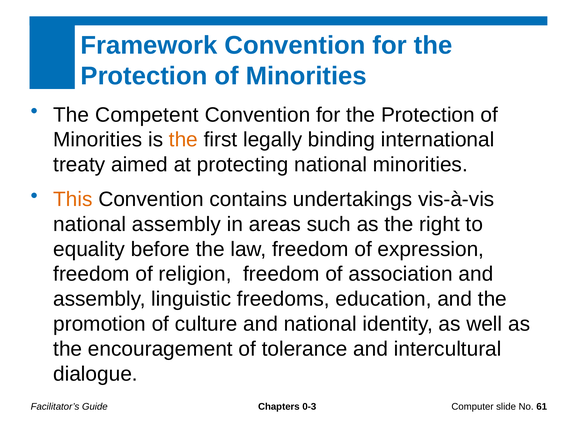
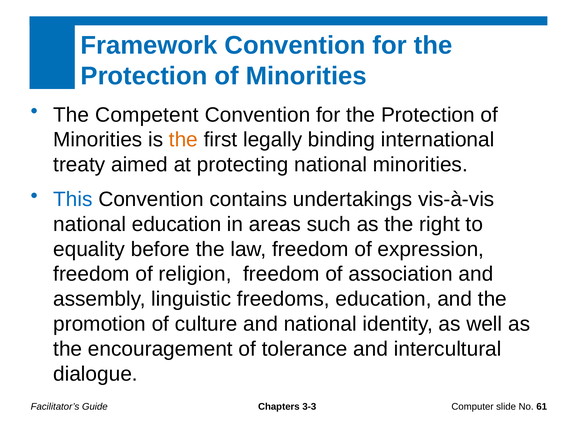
This colour: orange -> blue
national assembly: assembly -> education
0-3: 0-3 -> 3-3
